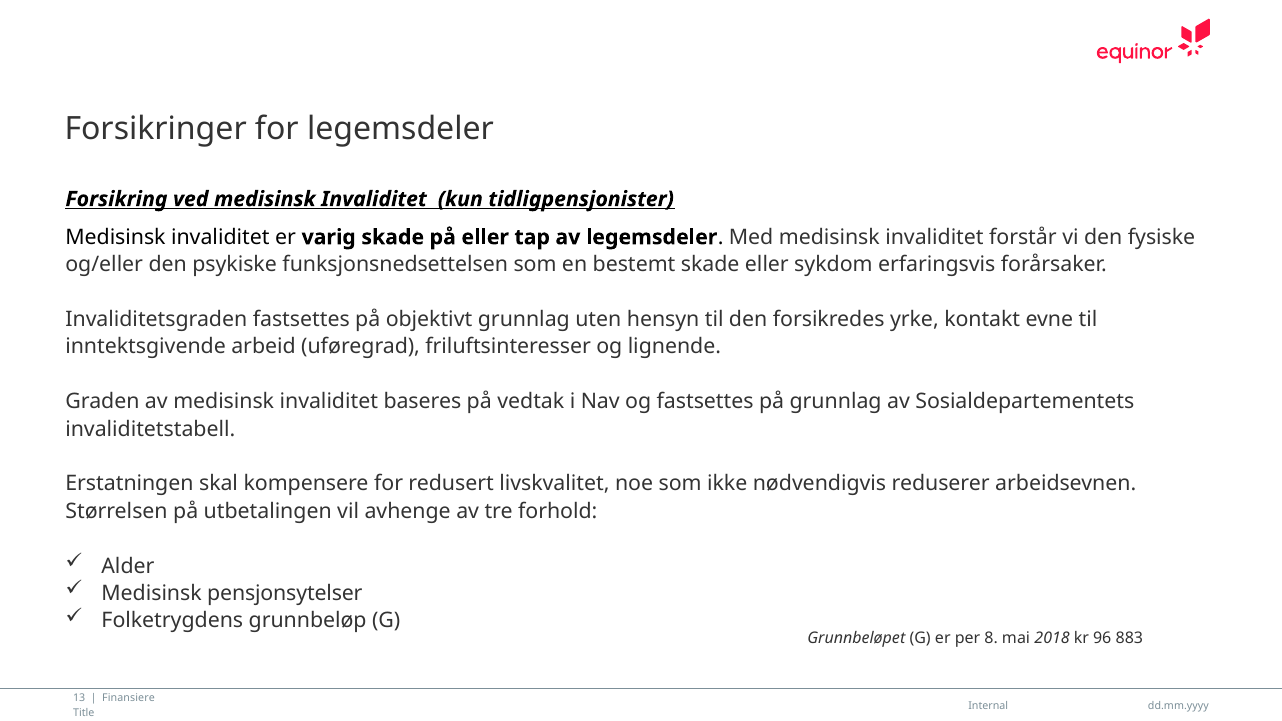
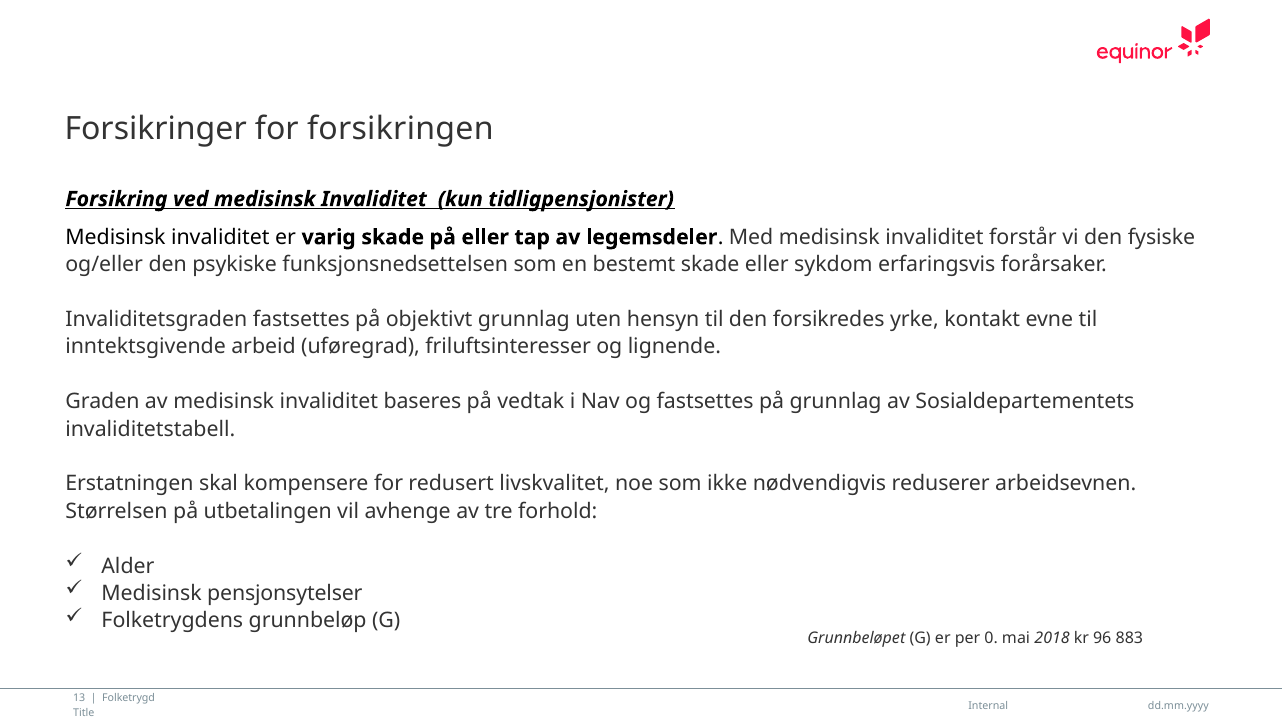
for legemsdeler: legemsdeler -> forsikringen
8: 8 -> 0
Finansiere: Finansiere -> Folketrygd
